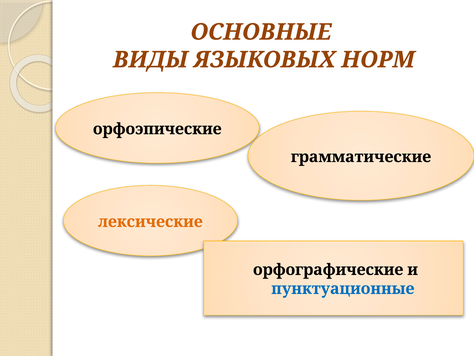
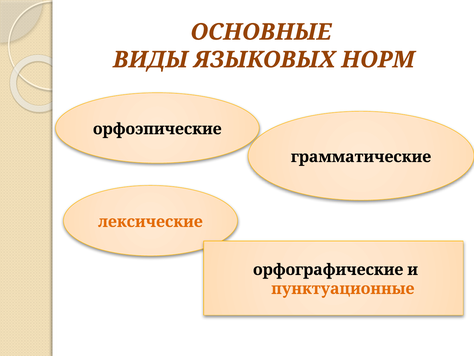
пунктуационные colour: blue -> orange
